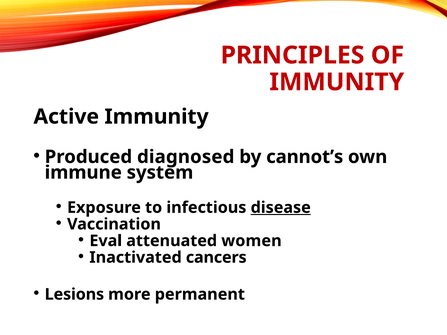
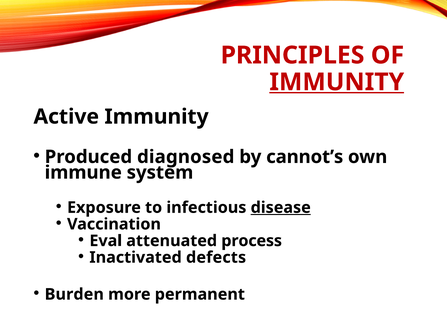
IMMUNITY at (337, 82) underline: none -> present
women: women -> process
cancers: cancers -> defects
Lesions: Lesions -> Burden
